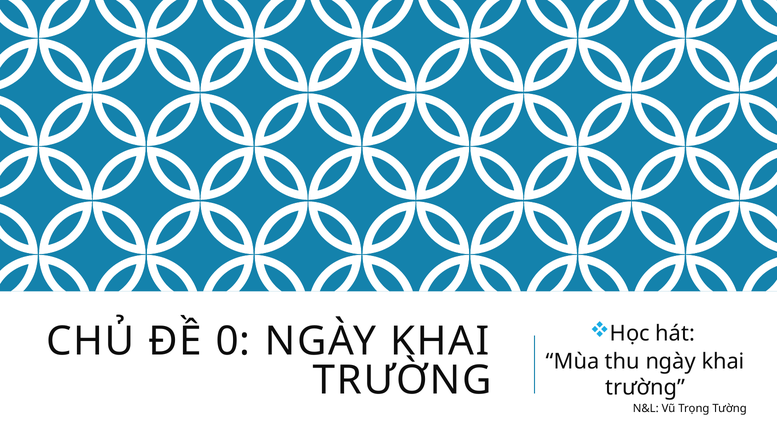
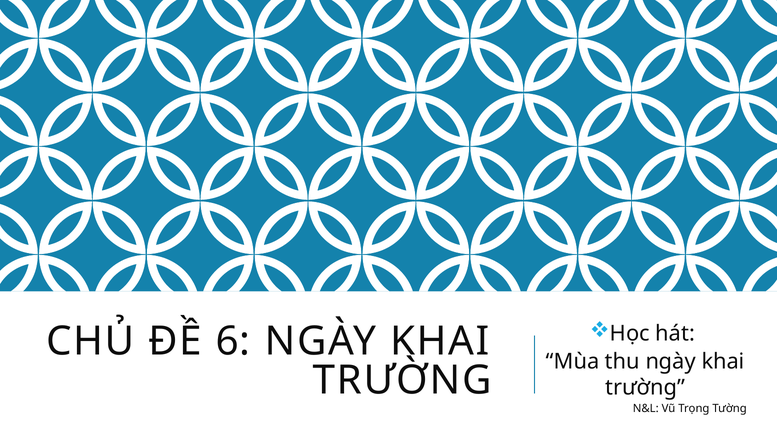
0: 0 -> 6
